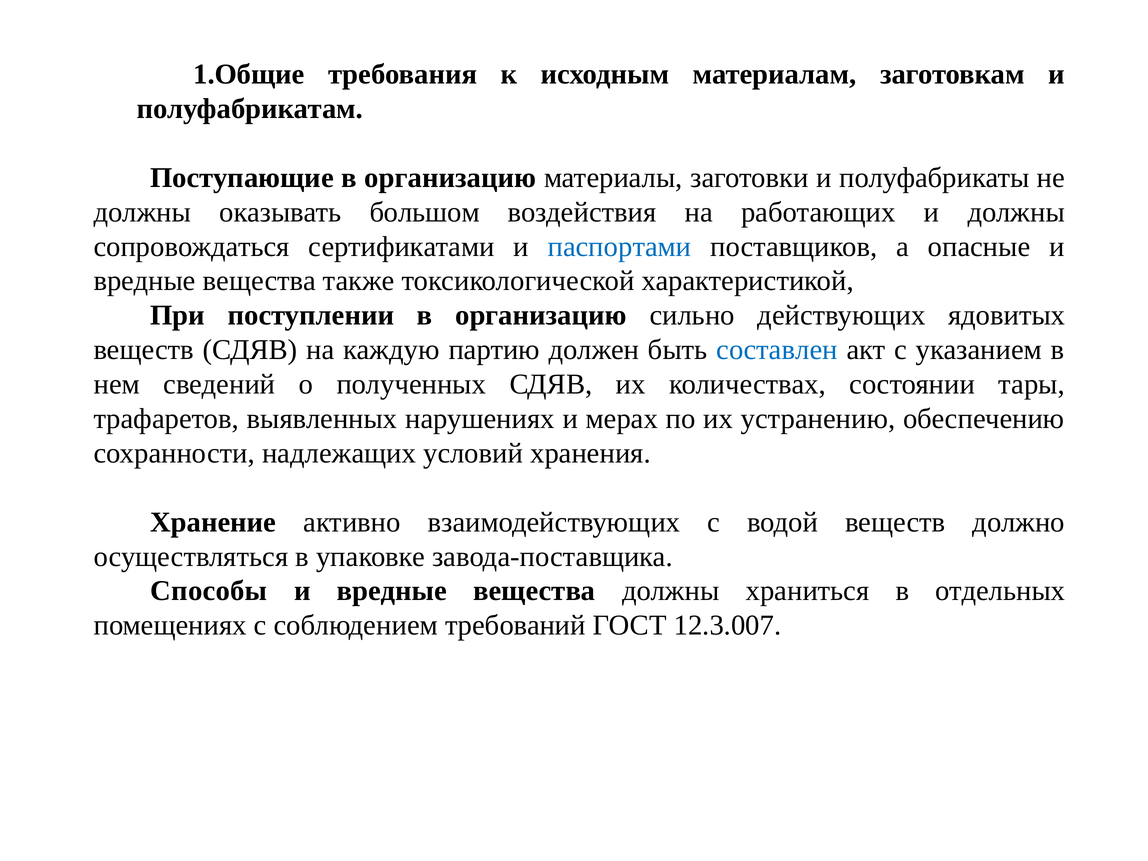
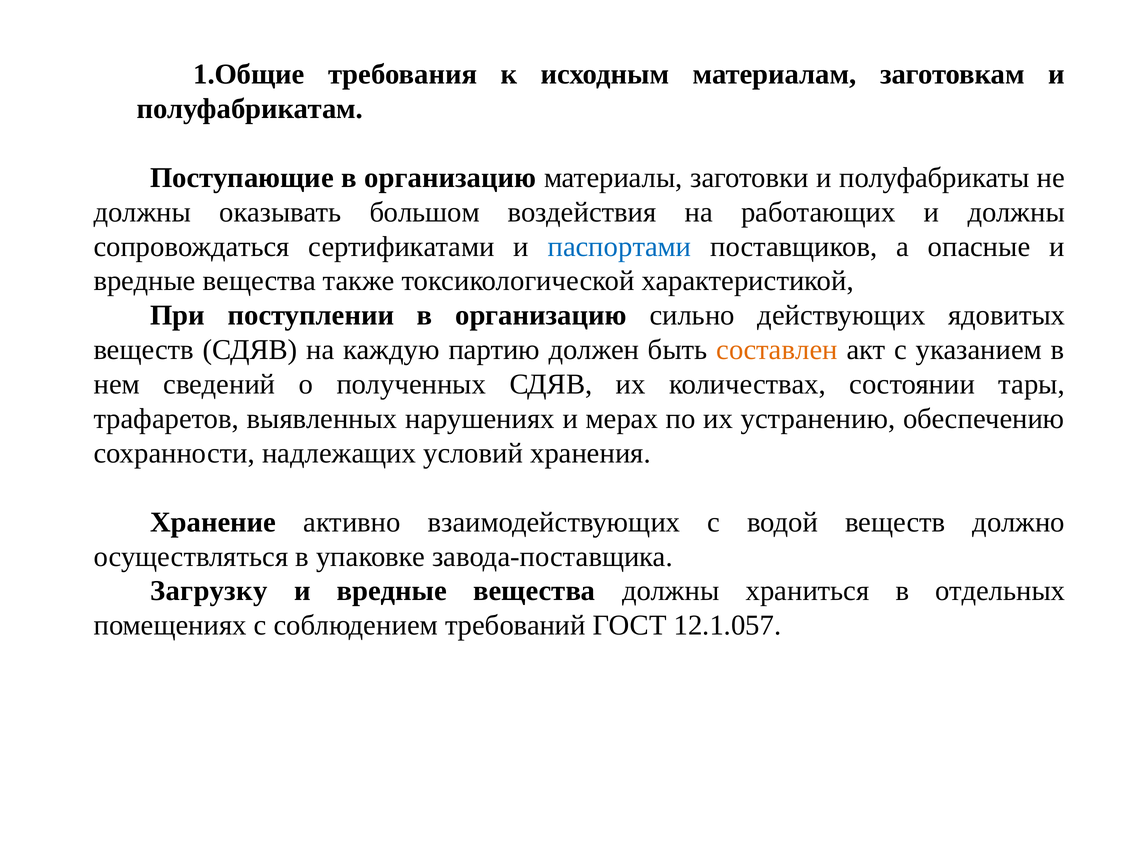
составлен colour: blue -> orange
Способы: Способы -> Загрузку
12.3.007: 12.3.007 -> 12.1.057
